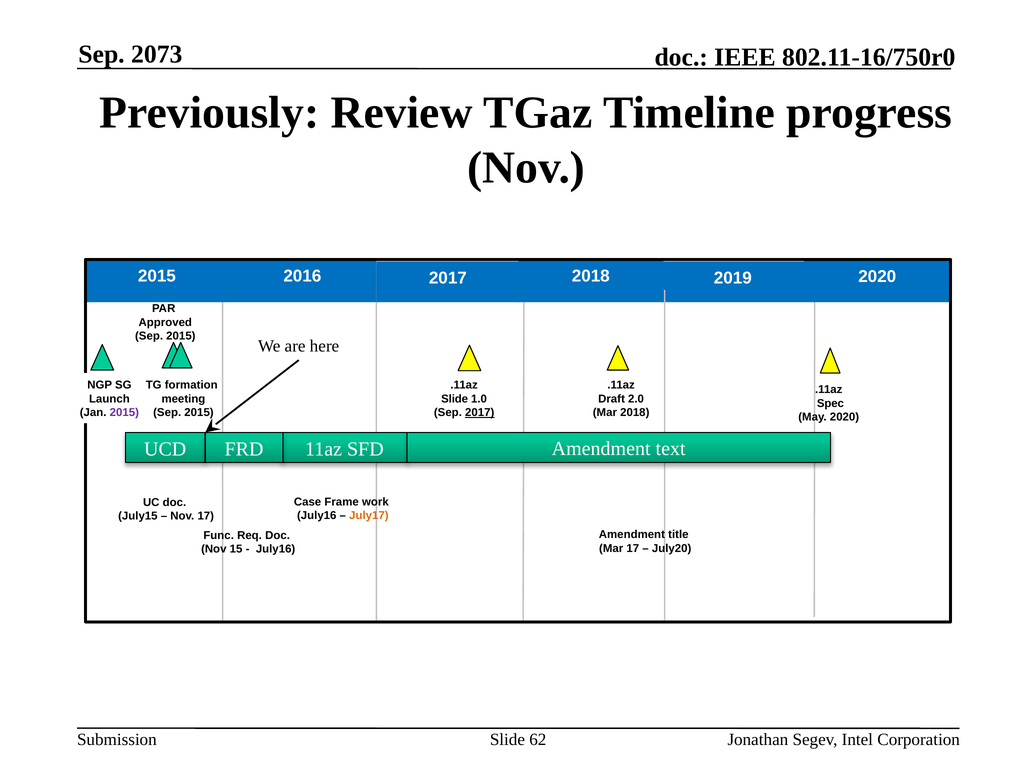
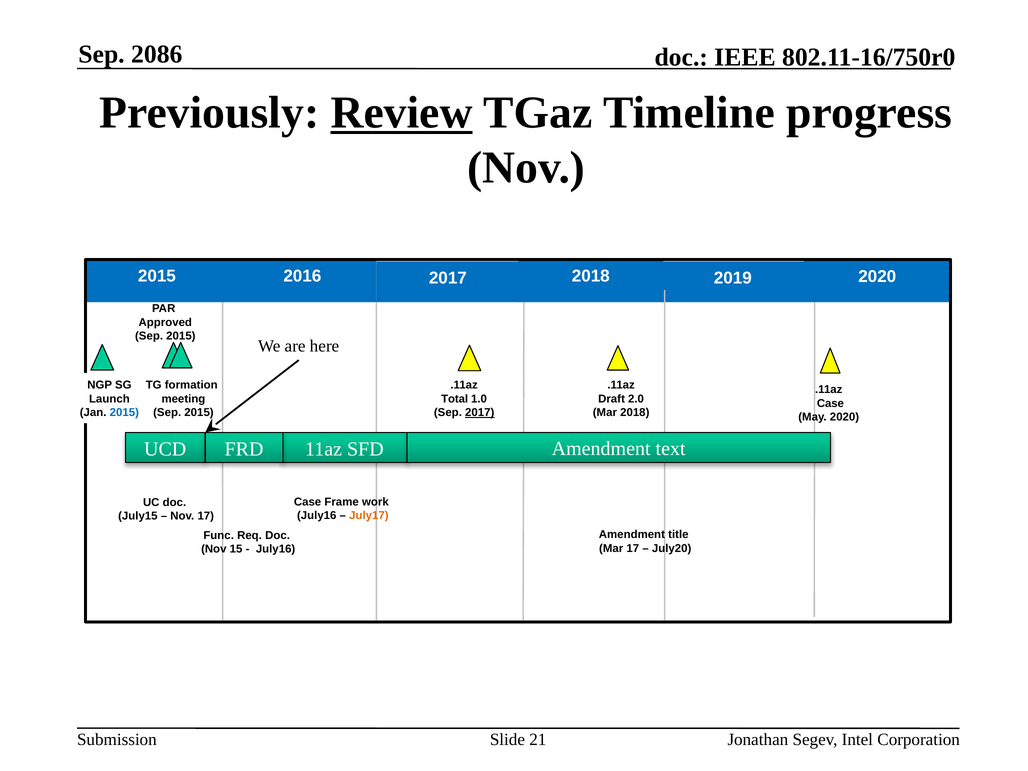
2073: 2073 -> 2086
Review underline: none -> present
Slide at (455, 399): Slide -> Total
Spec at (830, 403): Spec -> Case
2015 at (124, 413) colour: purple -> blue
62: 62 -> 21
